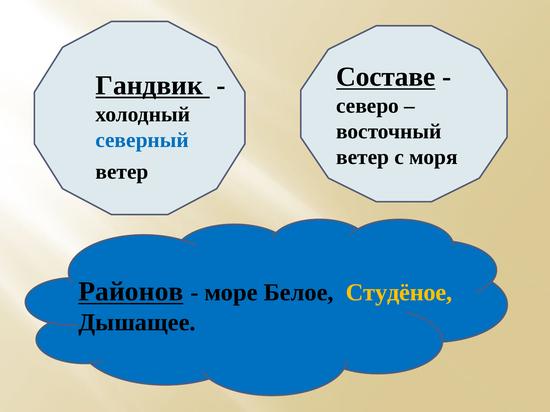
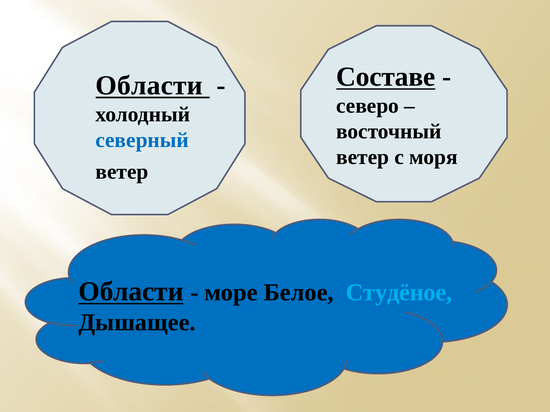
Гандвик at (149, 86): Гандвик -> Области
Районов at (131, 292): Районов -> Области
Студёное colour: yellow -> light blue
